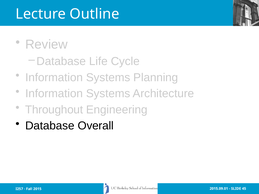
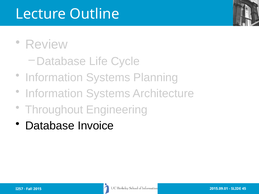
Overall: Overall -> Invoice
